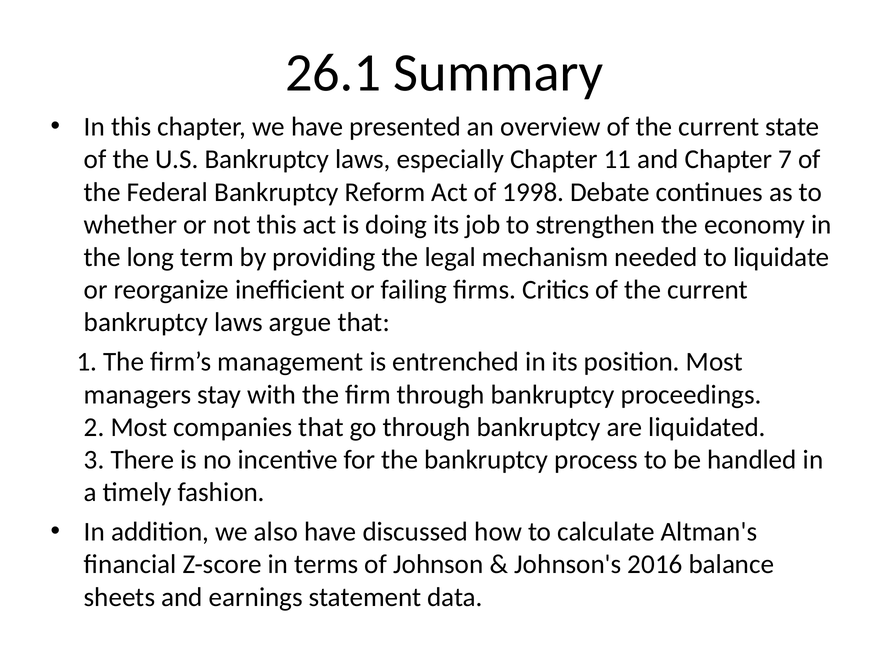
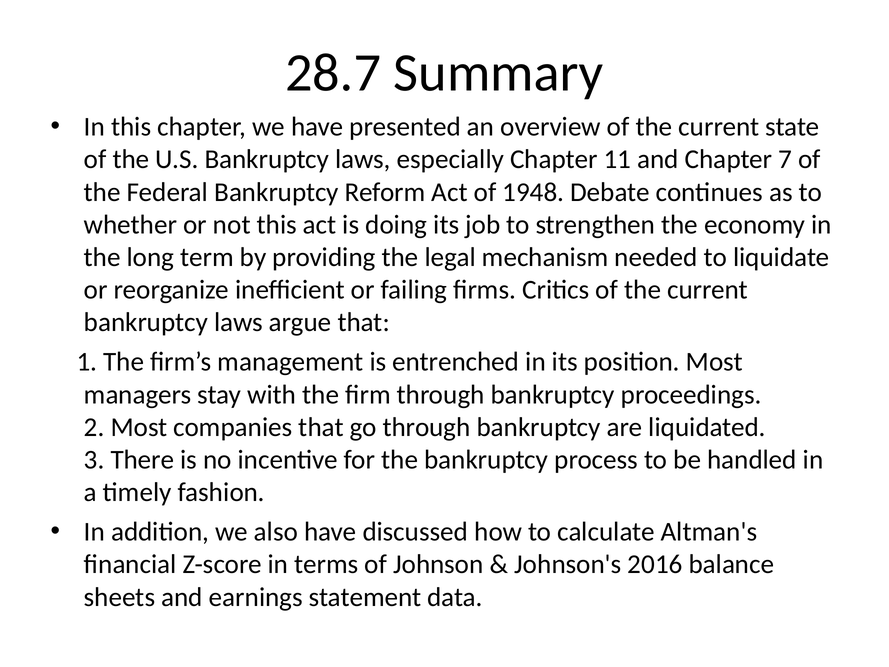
26.1: 26.1 -> 28.7
1998: 1998 -> 1948
